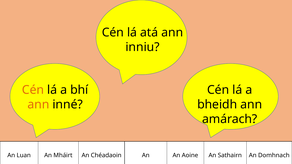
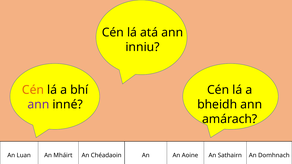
ann at (38, 105) colour: orange -> purple
